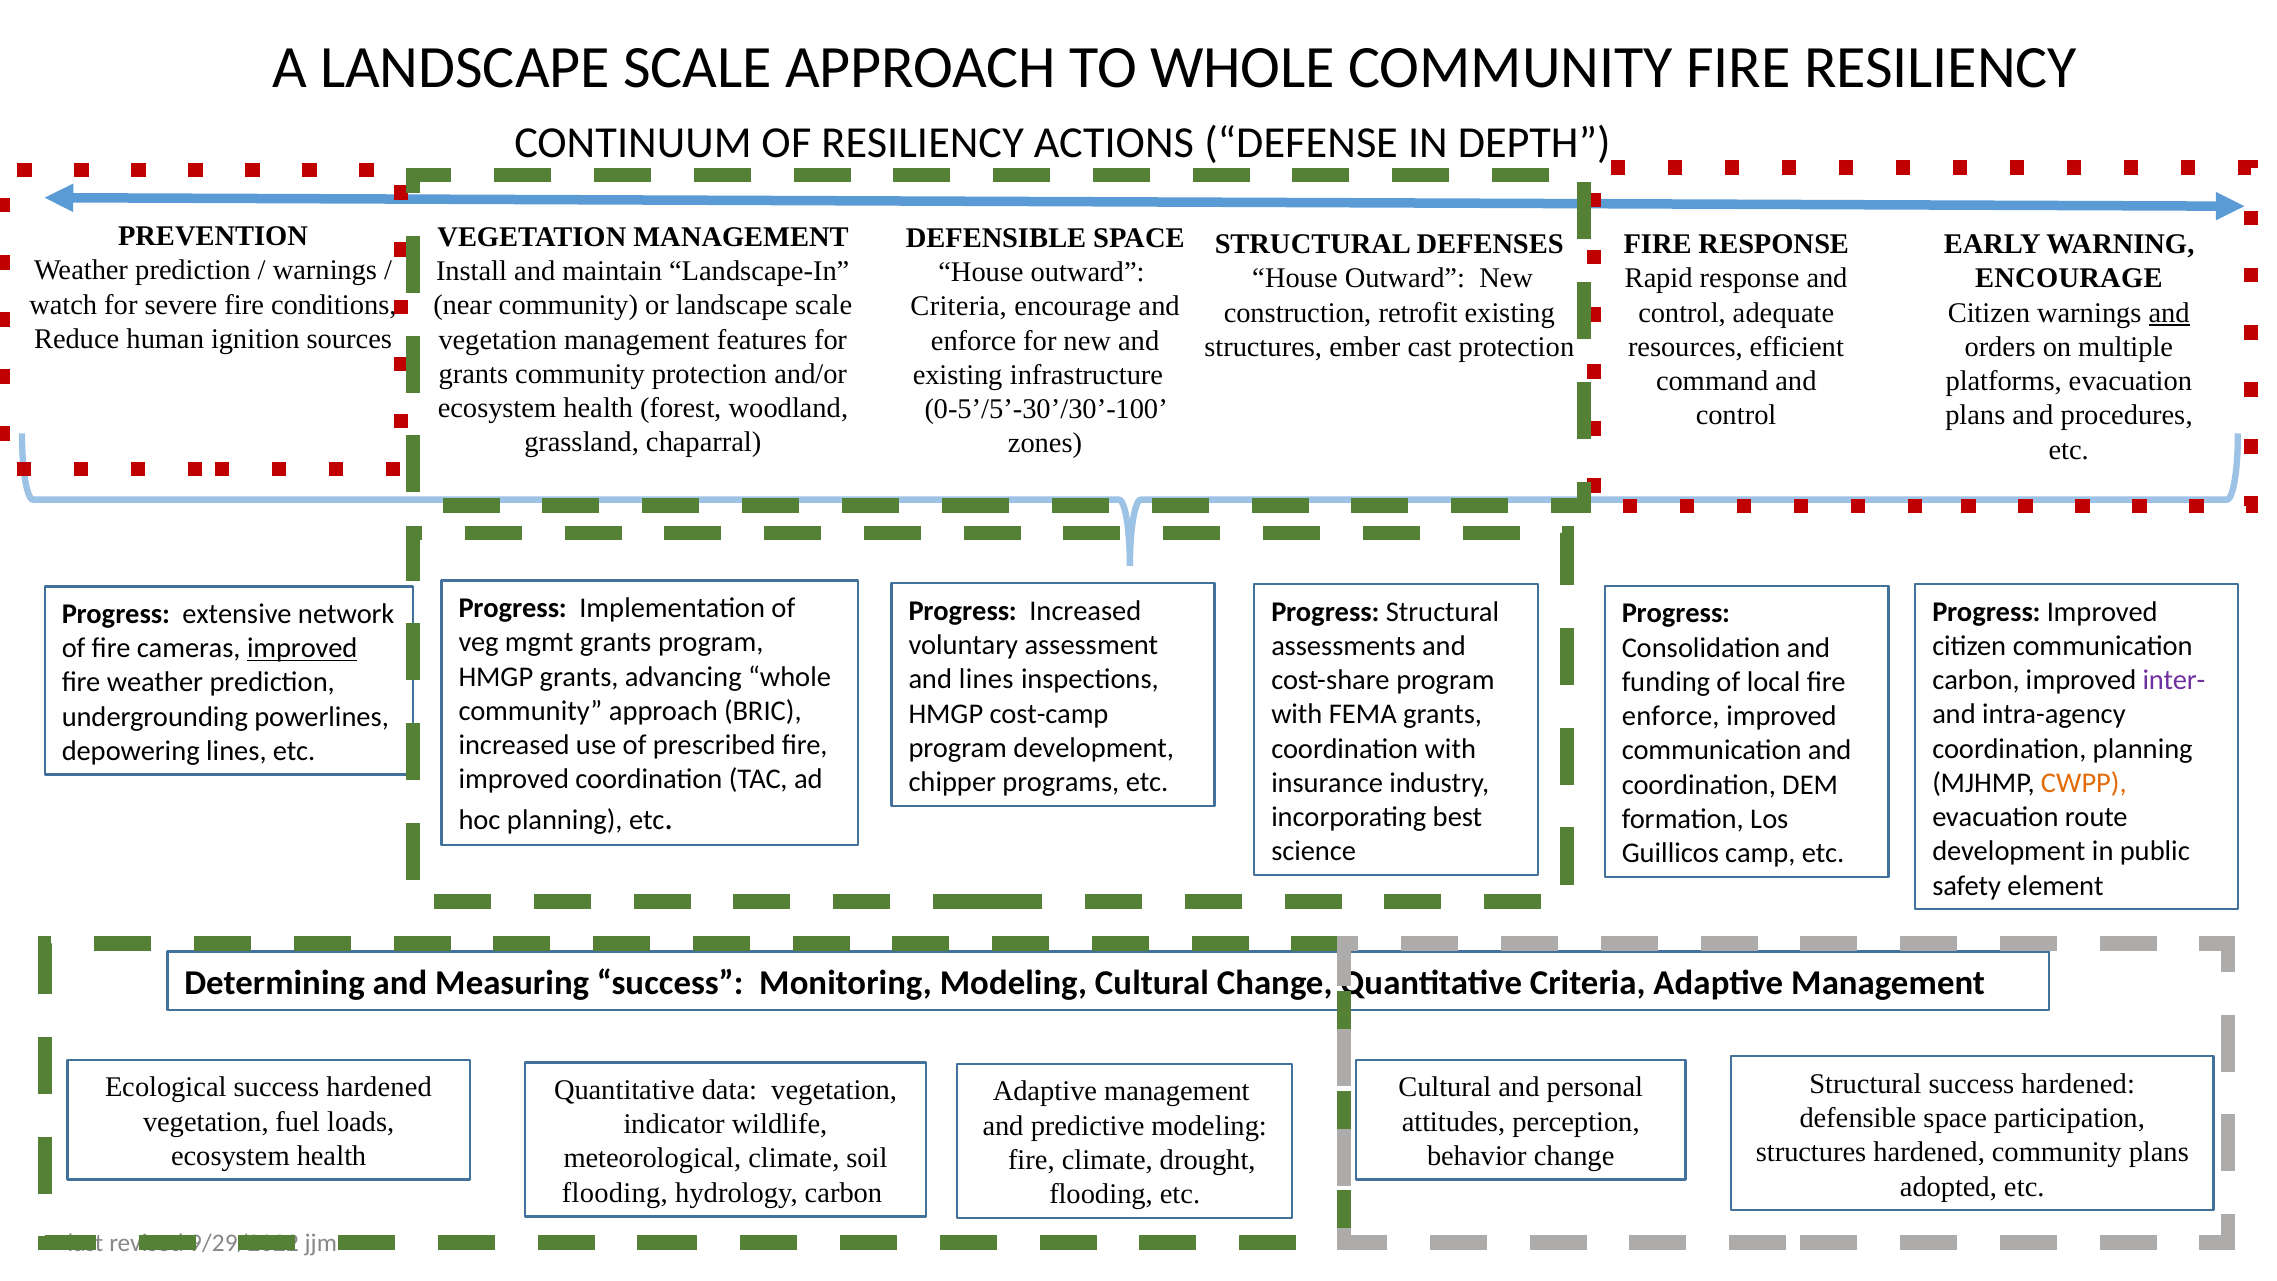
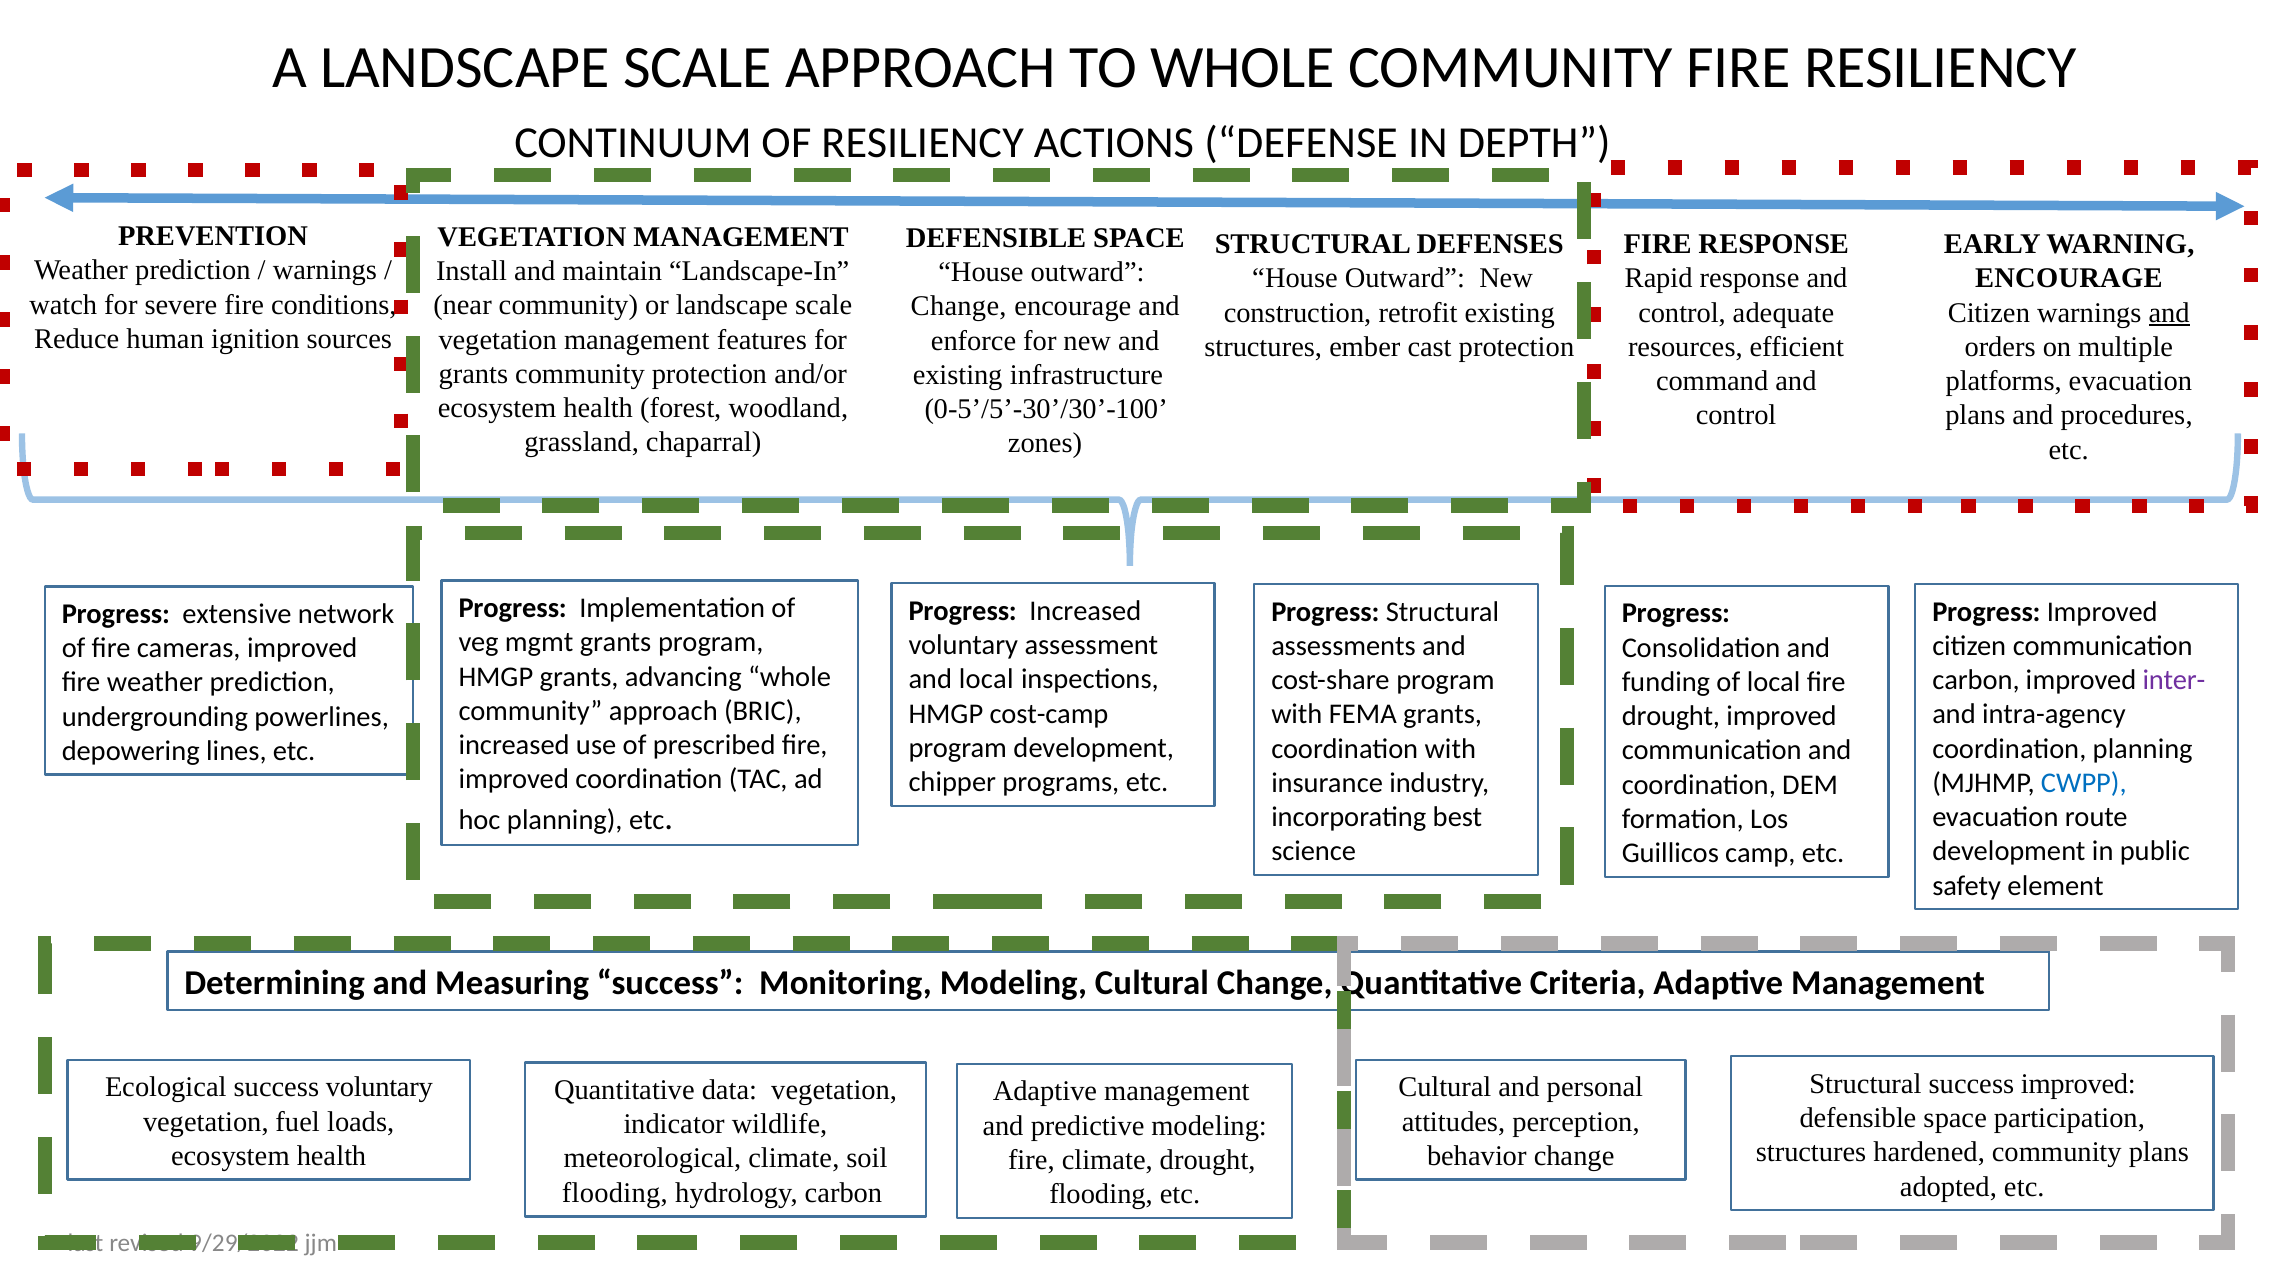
Criteria at (959, 307): Criteria -> Change
improved at (302, 648) underline: present -> none
and lines: lines -> local
enforce at (1671, 716): enforce -> drought
CWPP colour: orange -> blue
Structural success hardened: hardened -> improved
Ecological success hardened: hardened -> voluntary
